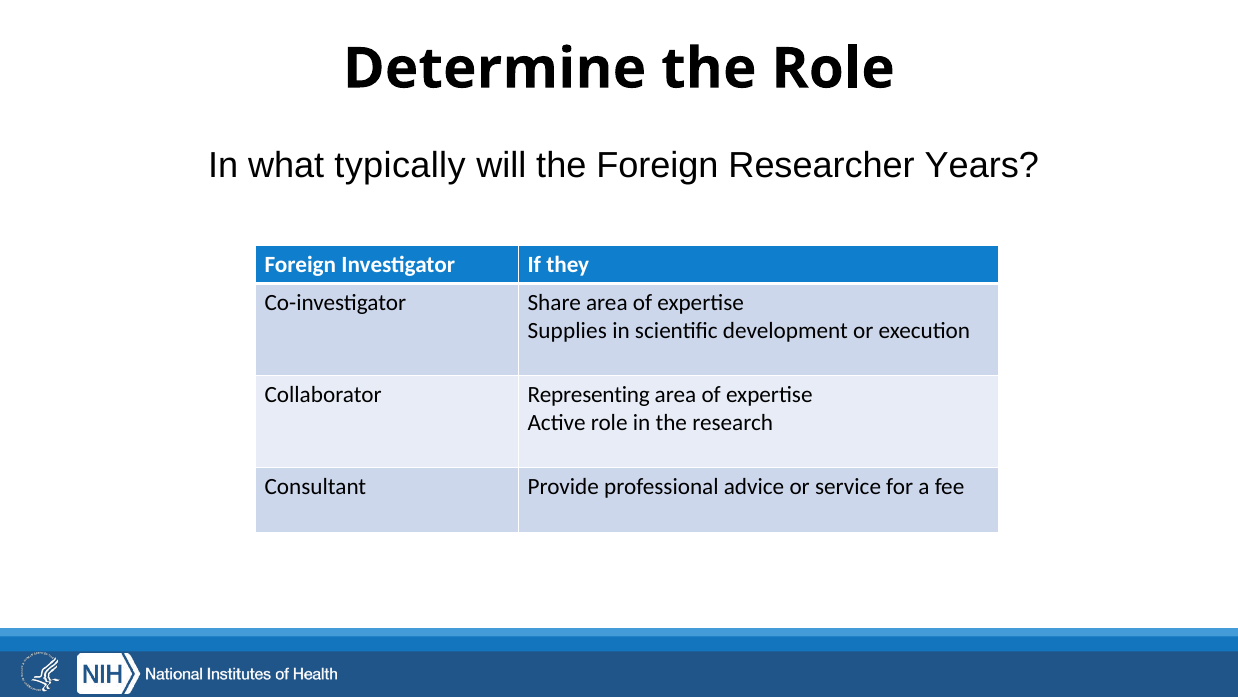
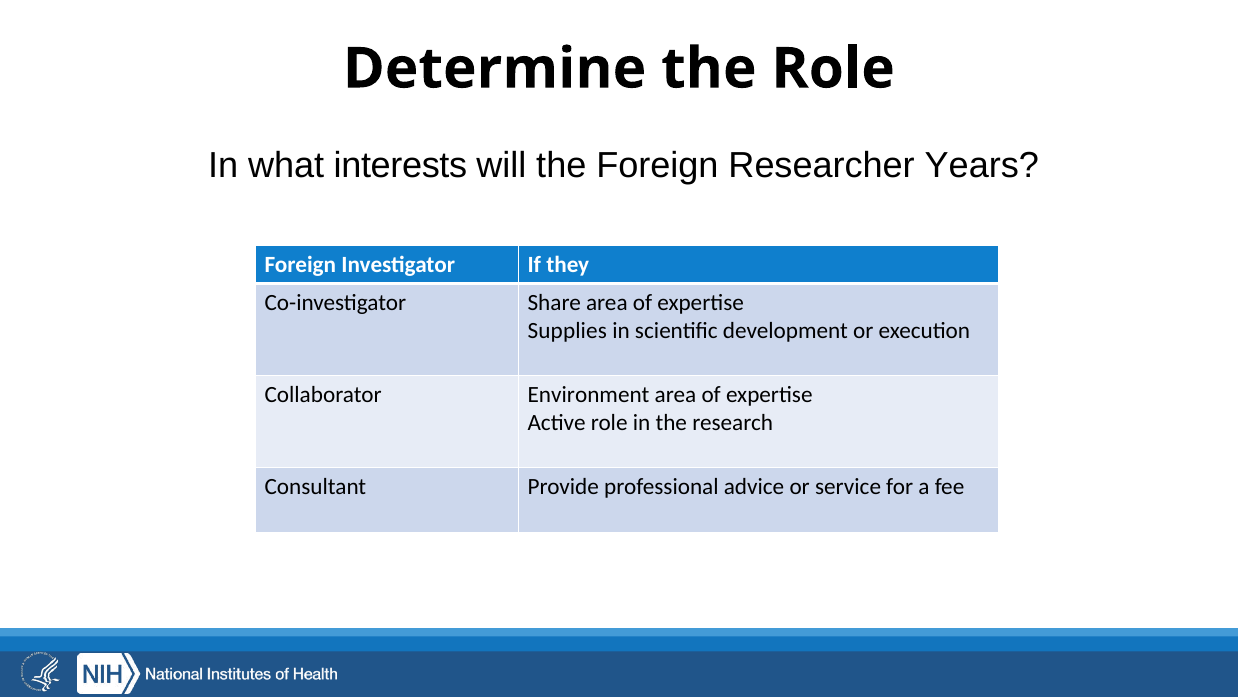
typically: typically -> interests
Representing: Representing -> Environment
